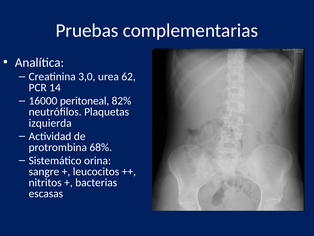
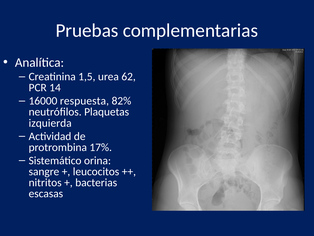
3,0: 3,0 -> 1,5
peritoneal: peritoneal -> respuesta
68%: 68% -> 17%
